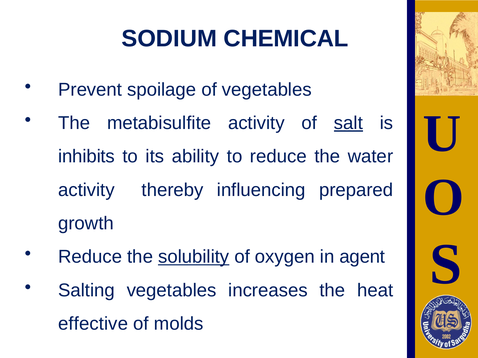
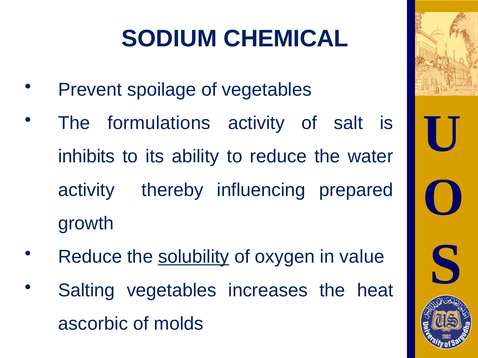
metabisulfite: metabisulfite -> formulations
salt underline: present -> none
agent: agent -> value
effective: effective -> ascorbic
